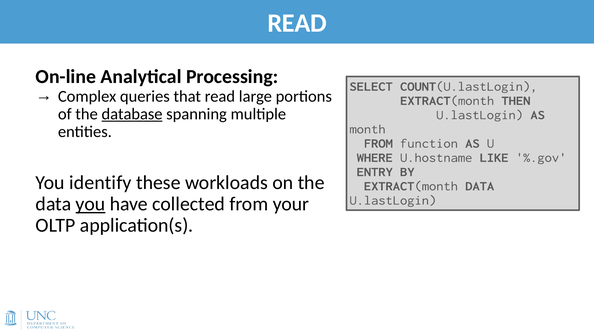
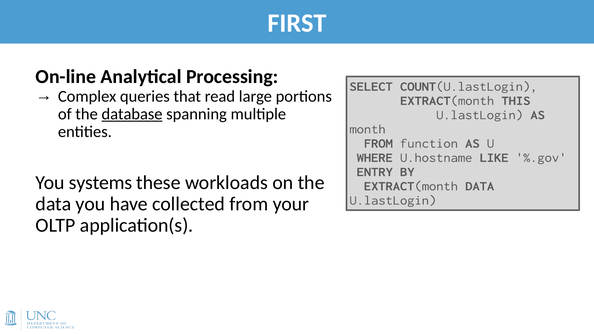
READ at (297, 23): READ -> FIRST
THEN: THEN -> THIS
identify: identify -> systems
you at (90, 204) underline: present -> none
